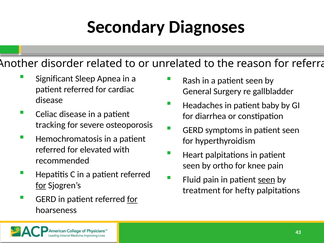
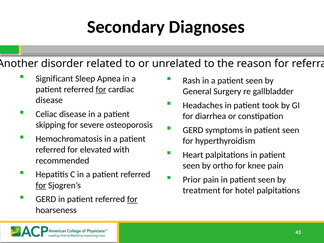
for at (101, 89) underline: none -> present
baby: baby -> took
tracking: tracking -> skipping
Fluid: Fluid -> Prior
seen at (267, 180) underline: present -> none
hefty: hefty -> hotel
